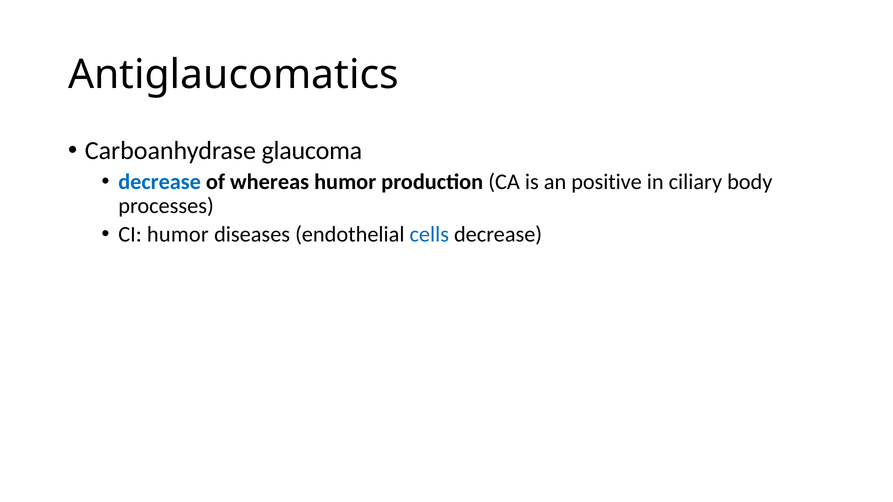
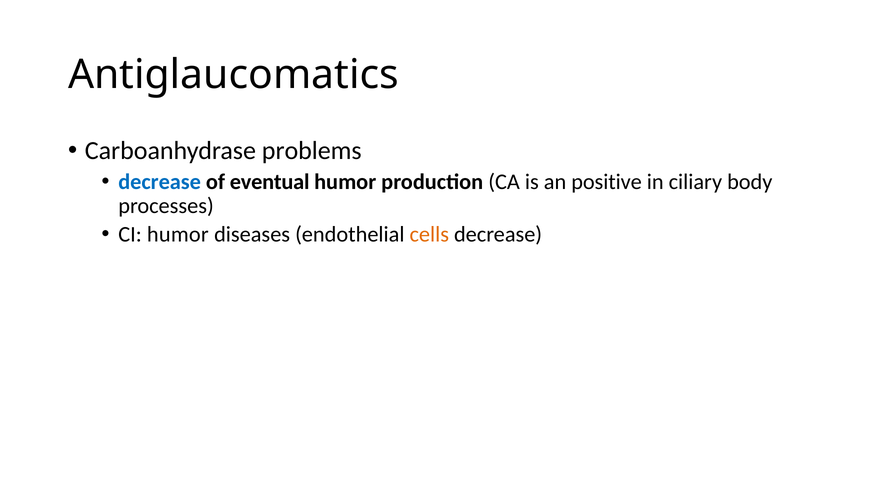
glaucoma: glaucoma -> problems
whereas: whereas -> eventual
cells colour: blue -> orange
